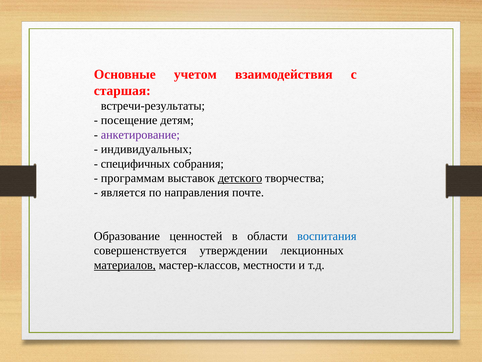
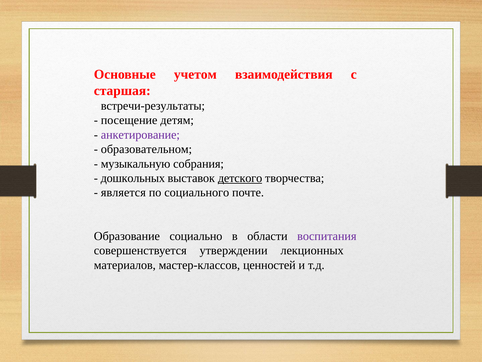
индивидуальных: индивидуальных -> образовательном
специфичных: специфичных -> музыкальную
программам: программам -> дошкольных
направления: направления -> социального
ценностей: ценностей -> социально
воспитания colour: blue -> purple
материалов underline: present -> none
местности: местности -> ценностей
